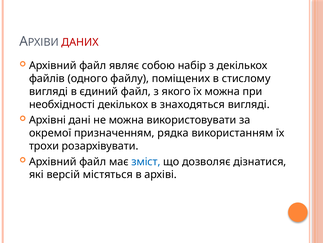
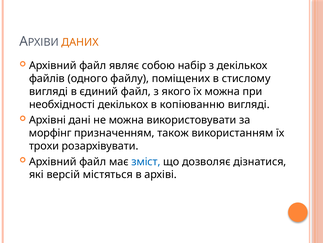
ДАНИХ colour: red -> orange
знаходяться: знаходяться -> копіюванню
окремої: окремої -> морфінг
рядка: рядка -> також
